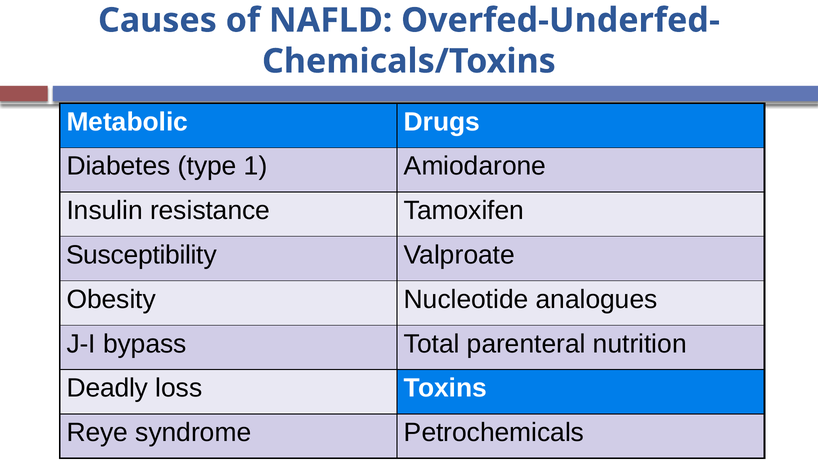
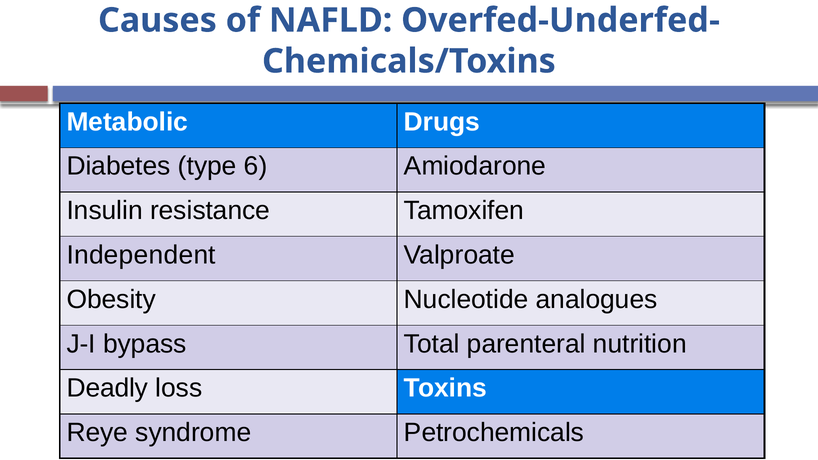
1: 1 -> 6
Susceptibility: Susceptibility -> Independent
